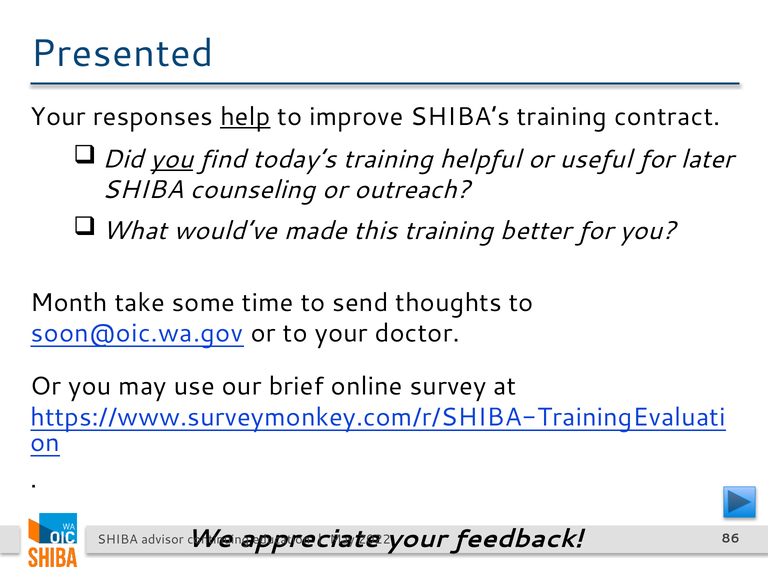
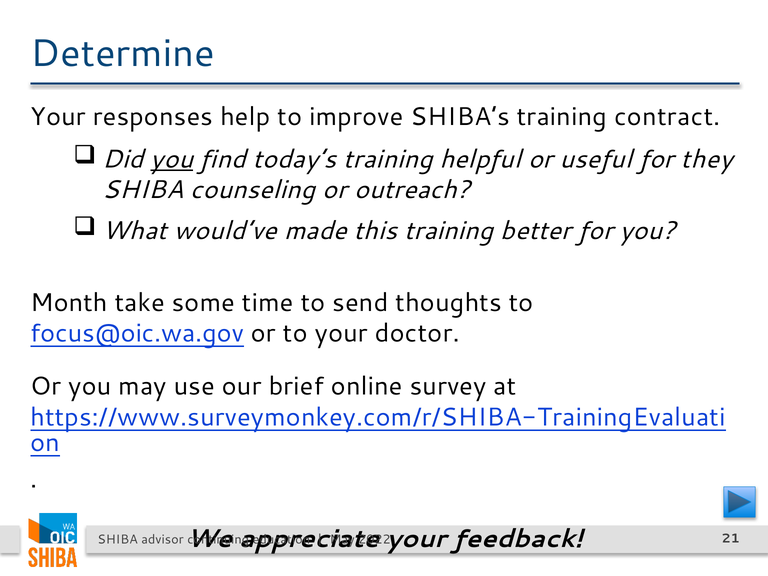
Presented: Presented -> Determine
help underline: present -> none
later: later -> they
soon@oic.wa.gov: soon@oic.wa.gov -> focus@oic.wa.gov
86: 86 -> 21
